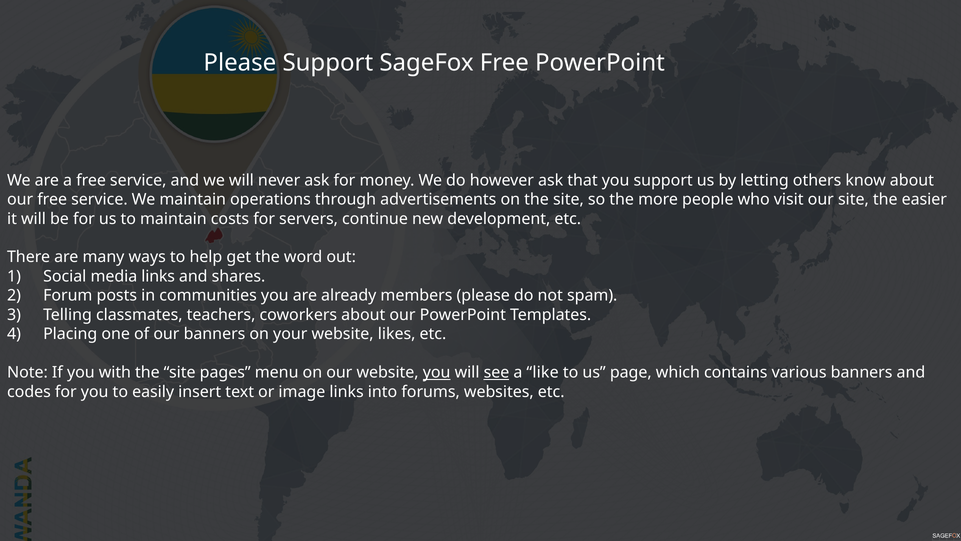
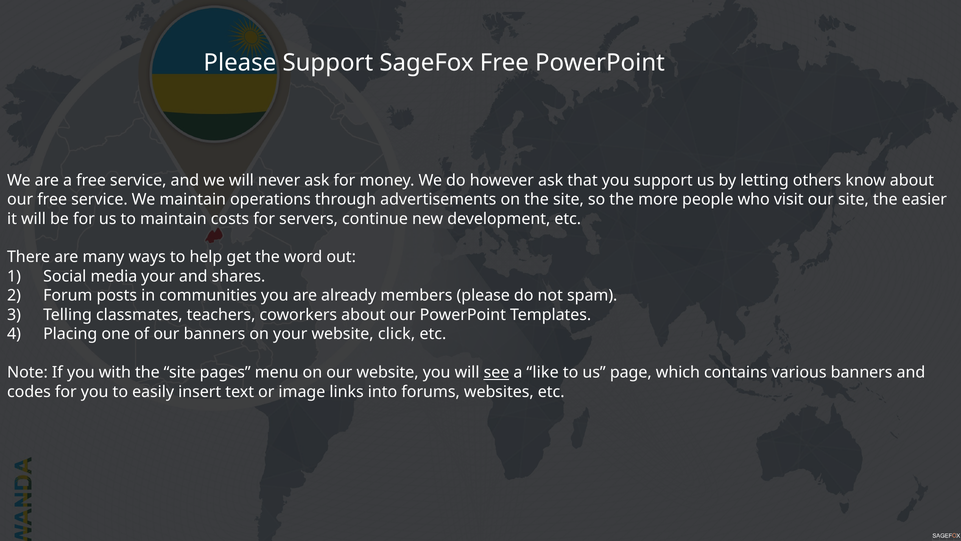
media links: links -> your
likes: likes -> click
you at (437, 372) underline: present -> none
